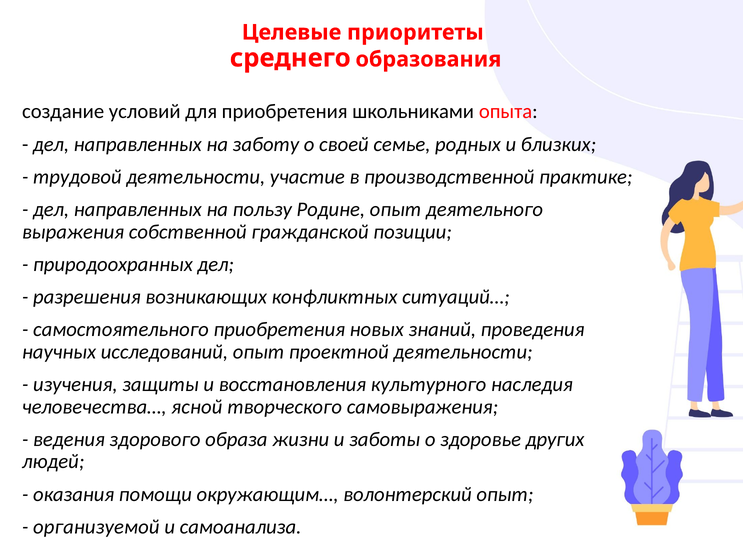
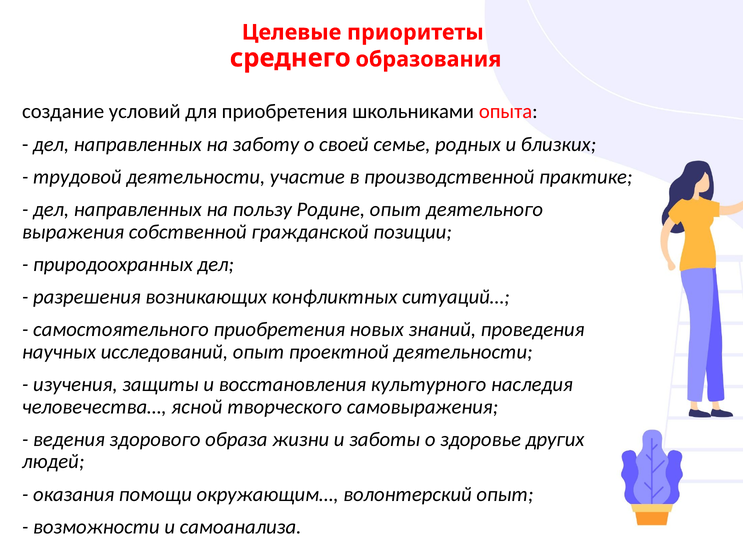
организуемой: организуемой -> возможности
